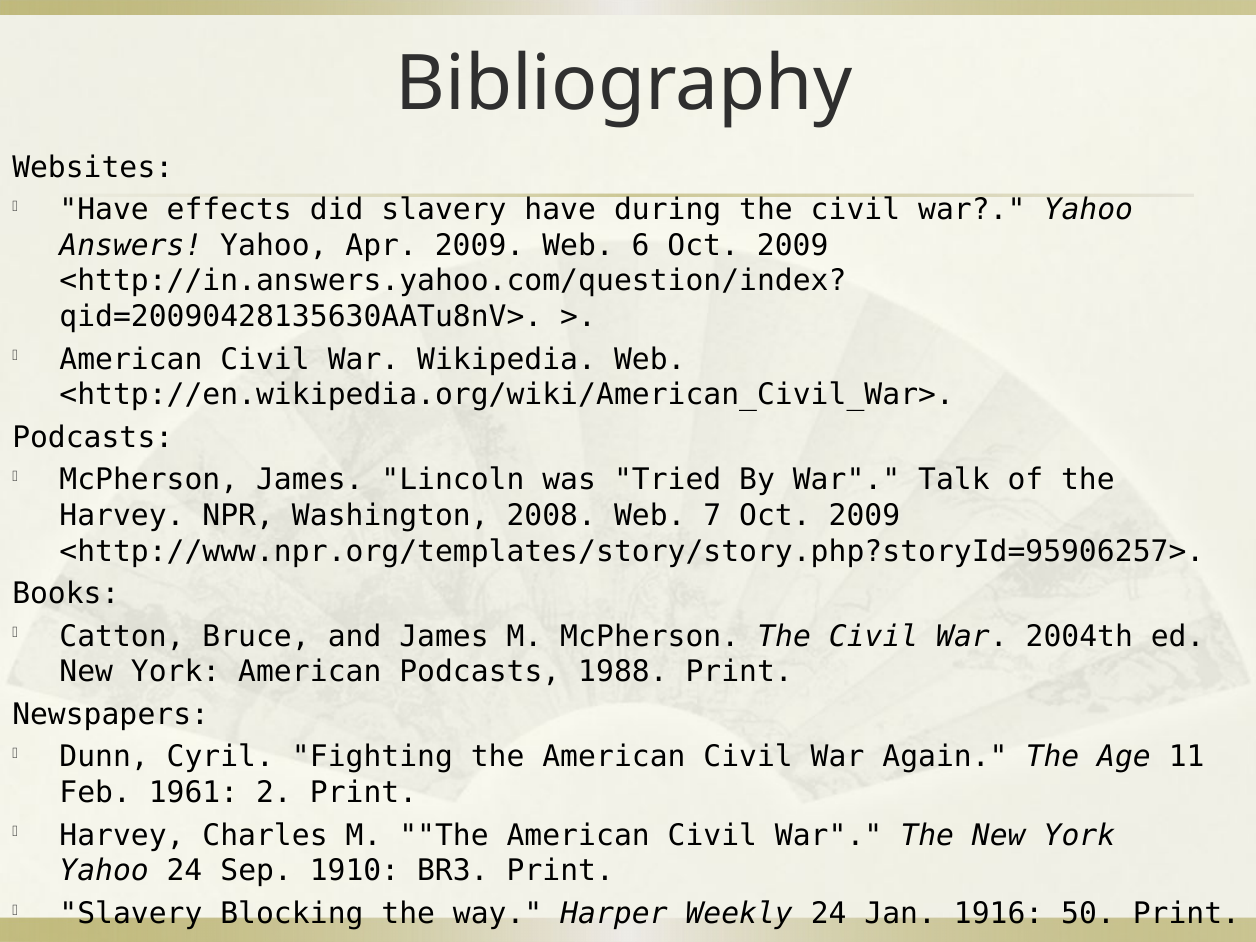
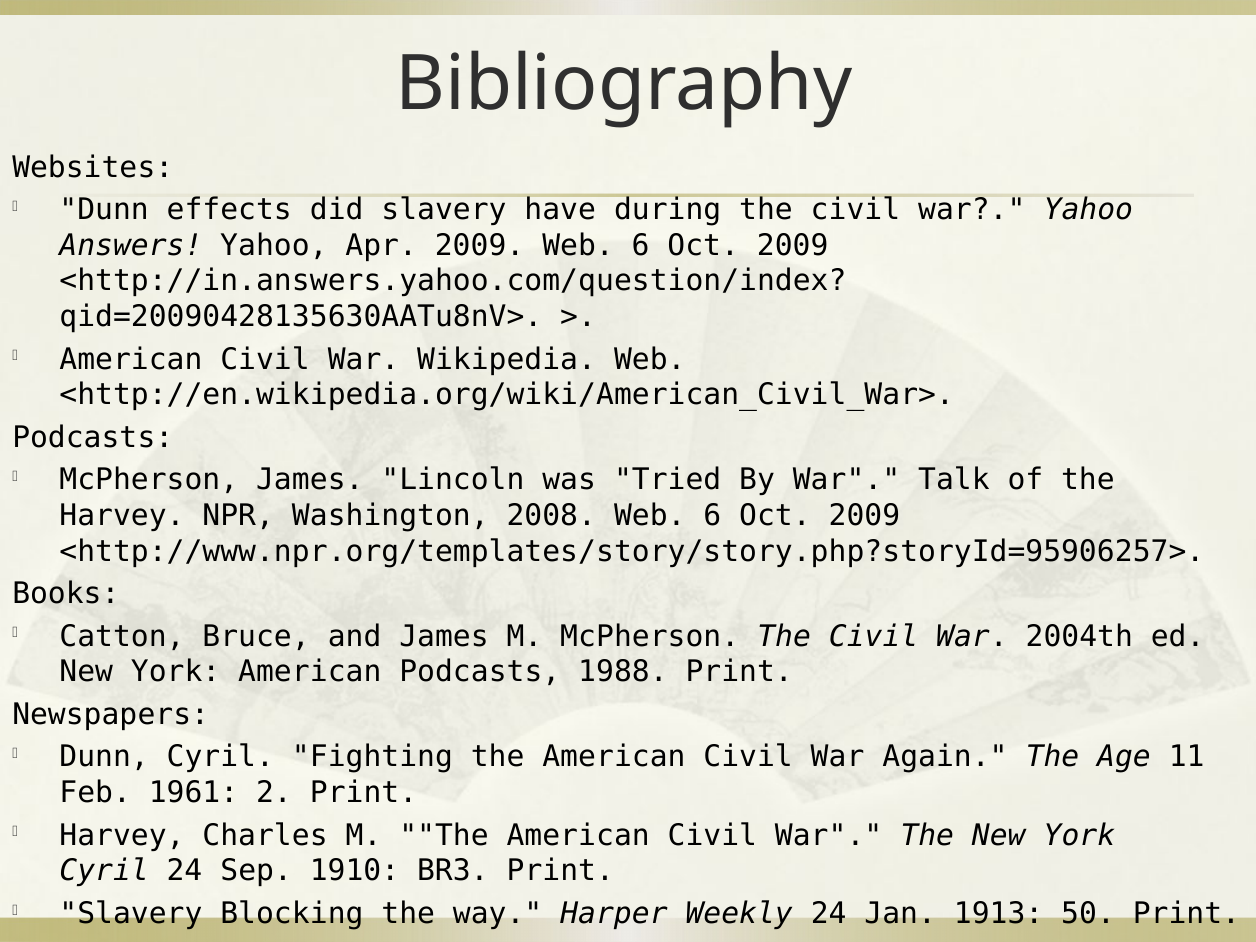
Have at (104, 210): Have -> Dunn
2008 Web 7: 7 -> 6
Yahoo at (104, 871): Yahoo -> Cyril
1916: 1916 -> 1913
